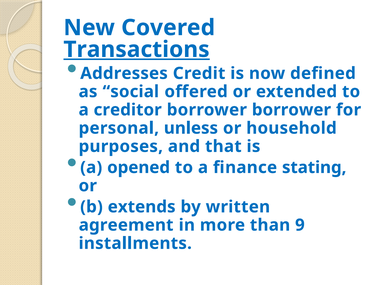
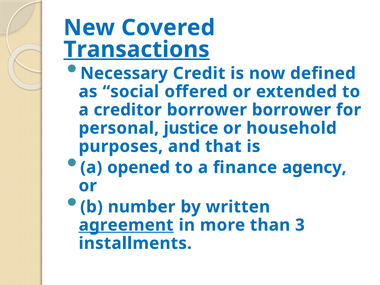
Addresses: Addresses -> Necessary
unless: unless -> justice
stating: stating -> agency
extends: extends -> number
agreement underline: none -> present
9: 9 -> 3
